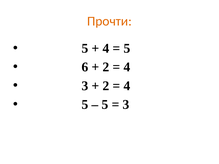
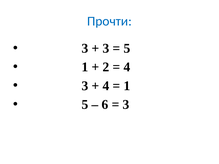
Прочти colour: orange -> blue
5 at (85, 48): 5 -> 3
4 at (106, 48): 4 -> 3
6 at (85, 67): 6 -> 1
2 at (106, 86): 2 -> 4
4 at (127, 86): 4 -> 1
5 at (105, 105): 5 -> 6
